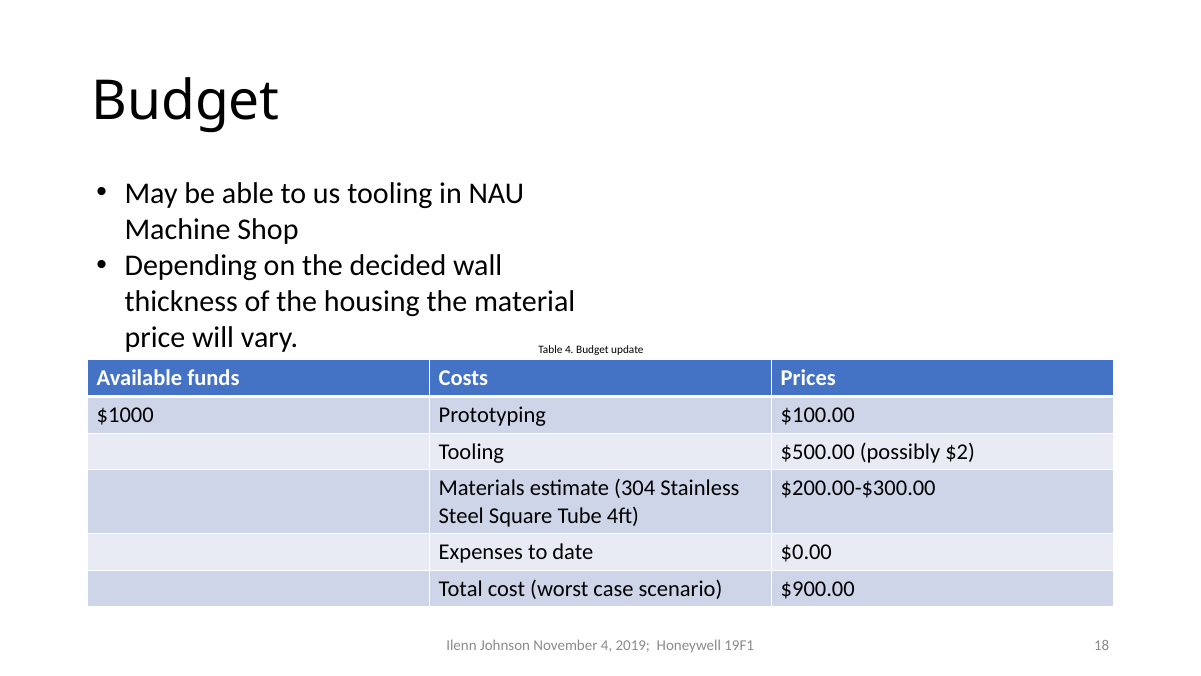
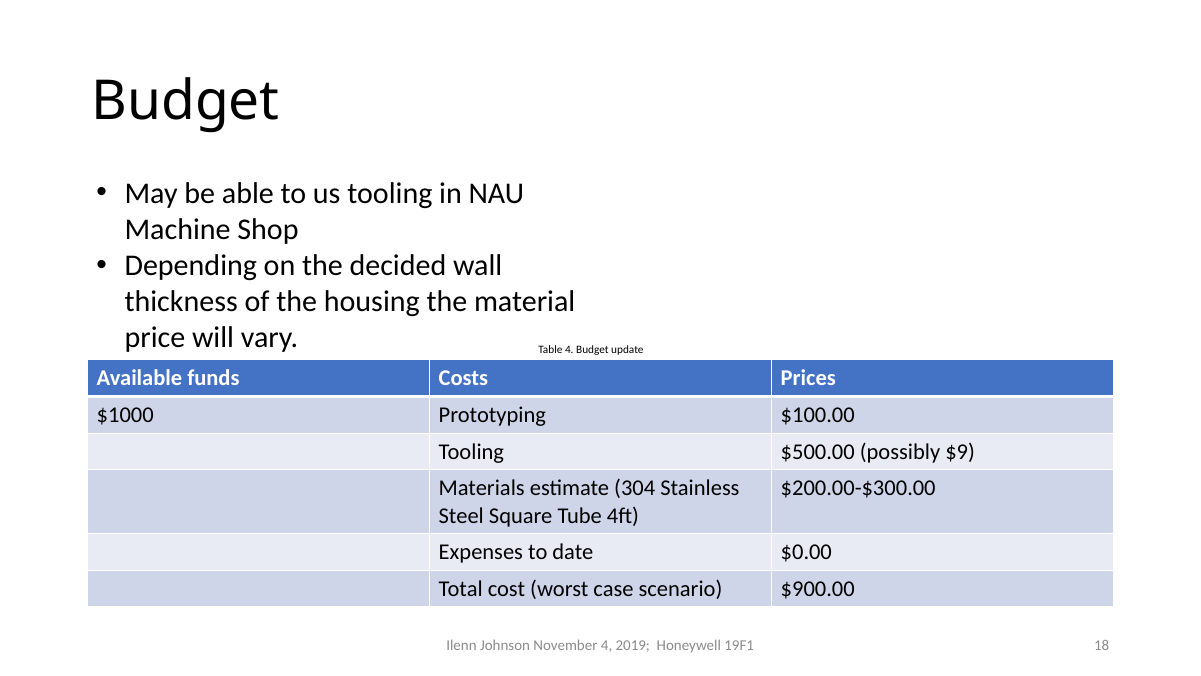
$2: $2 -> $9
